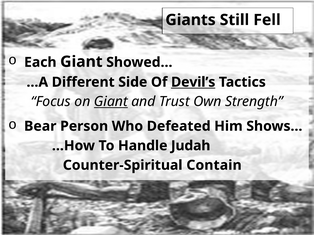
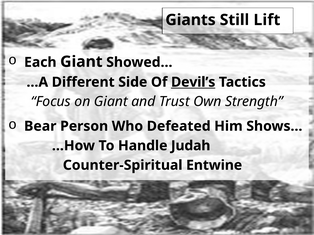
Fell: Fell -> Lift
Giant at (111, 102) underline: present -> none
Contain: Contain -> Entwine
